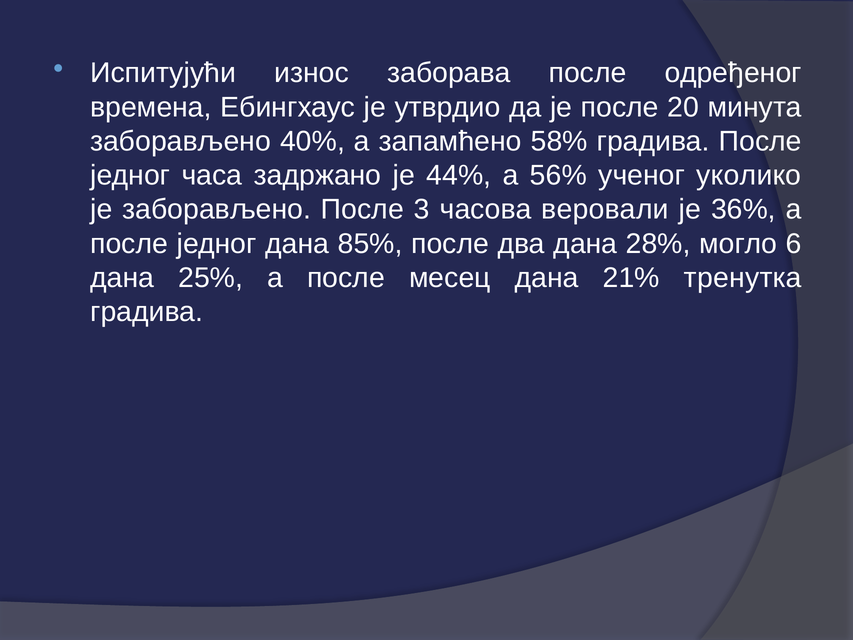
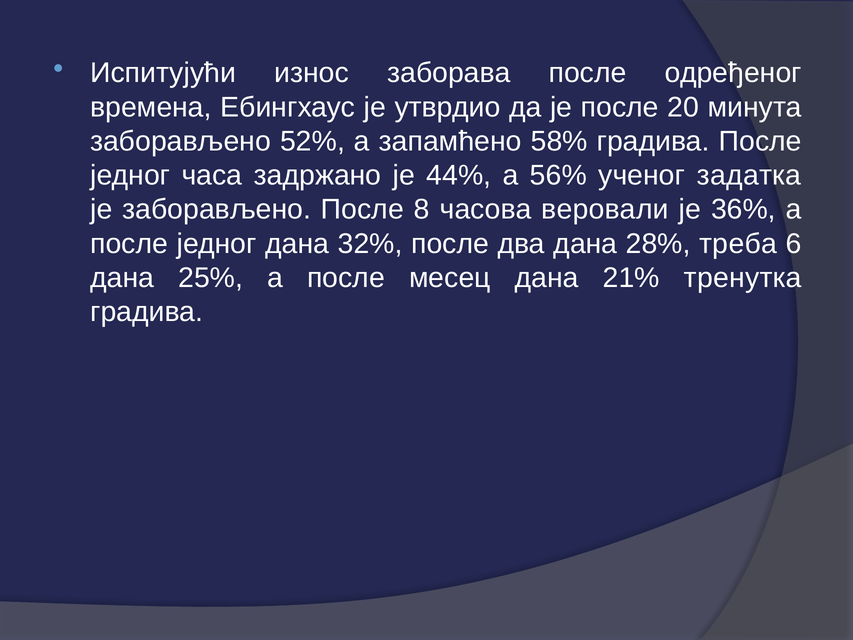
40%: 40% -> 52%
уколико: уколико -> задатка
3: 3 -> 8
85%: 85% -> 32%
могло: могло -> треба
